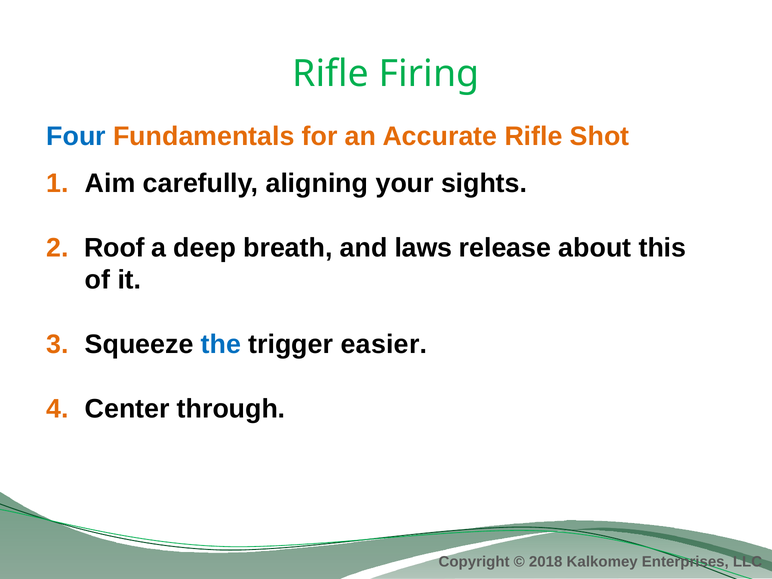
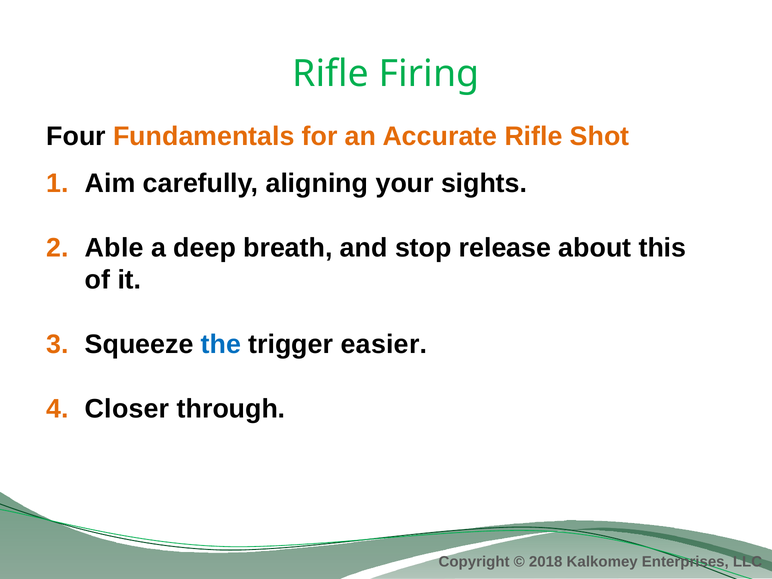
Four colour: blue -> black
Roof: Roof -> Able
laws: laws -> stop
Center: Center -> Closer
